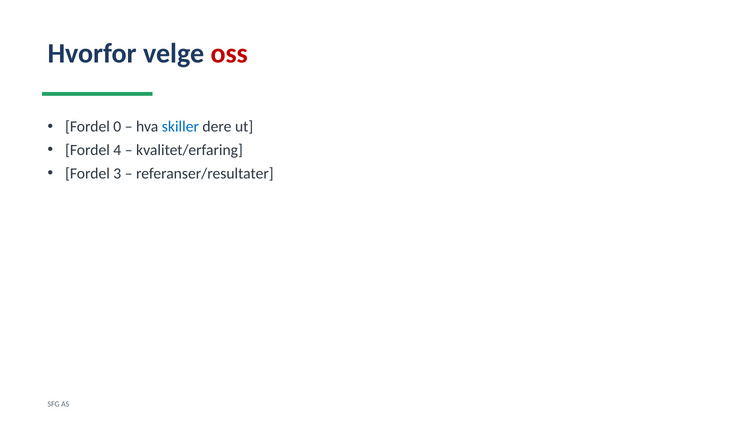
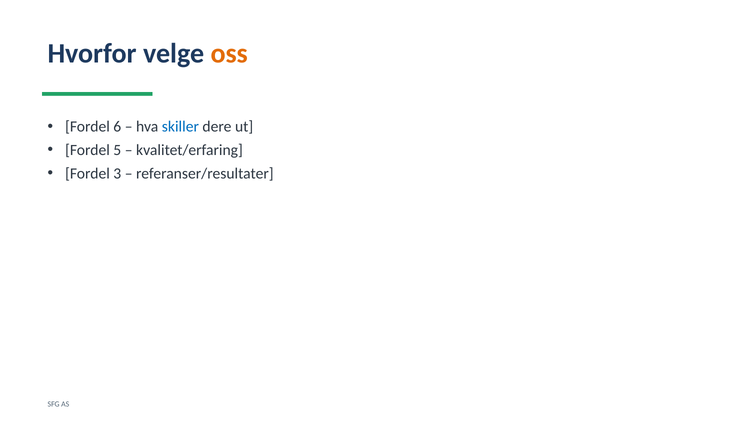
oss colour: red -> orange
0: 0 -> 6
4: 4 -> 5
